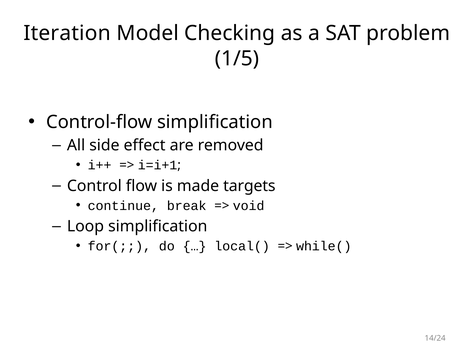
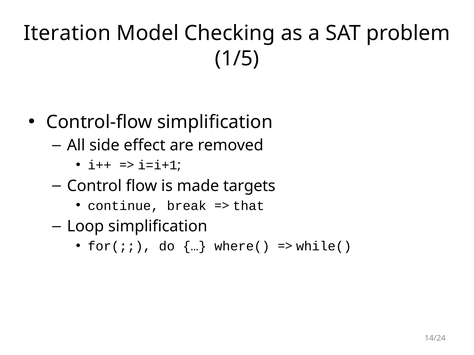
void: void -> that
local(: local( -> where(
